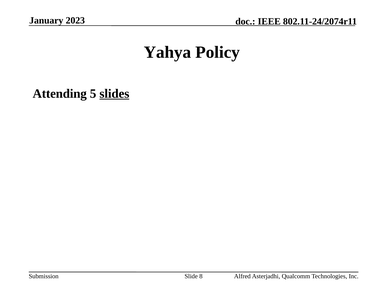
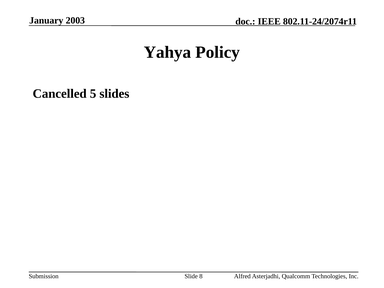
2023: 2023 -> 2003
Attending: Attending -> Cancelled
slides underline: present -> none
